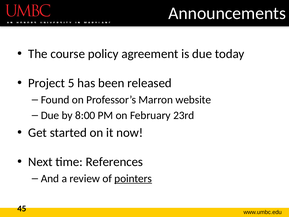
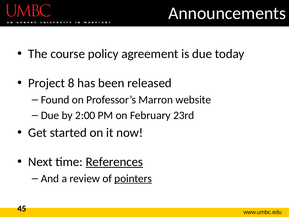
5: 5 -> 8
8:00: 8:00 -> 2:00
References underline: none -> present
